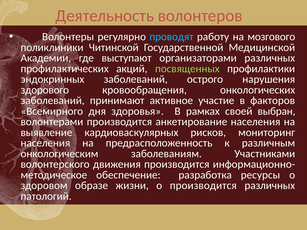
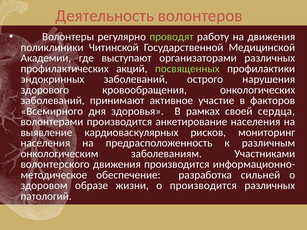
проводят colour: light blue -> light green
на мозгового: мозгового -> движения
выбран: выбран -> сердца
ресурсы: ресурсы -> сильней
